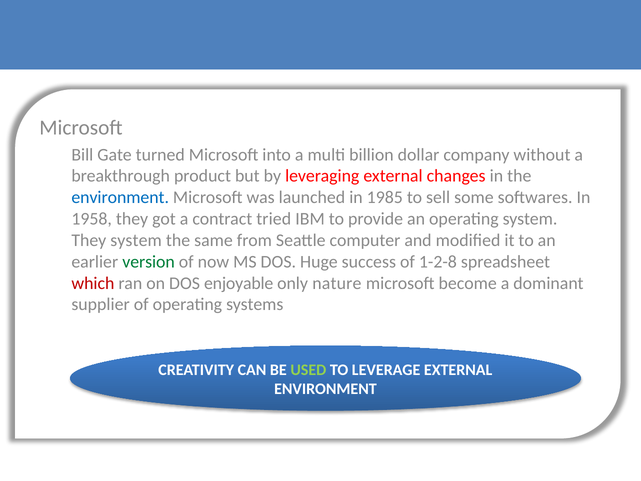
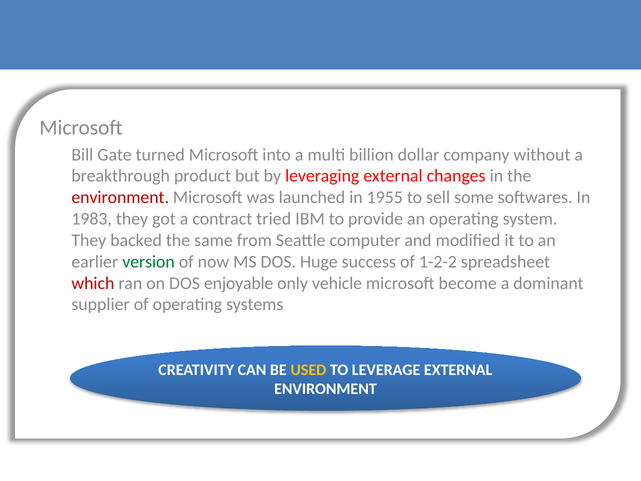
environment at (120, 197) colour: blue -> red
1985: 1985 -> 1955
1958: 1958 -> 1983
They system: system -> backed
1-2-8: 1-2-8 -> 1-2-2
nature: nature -> vehicle
USED colour: light green -> yellow
